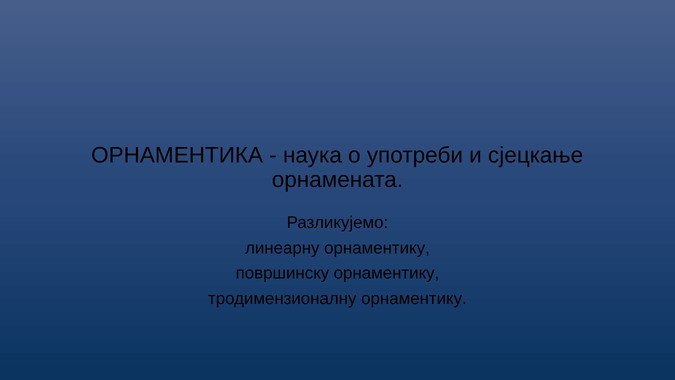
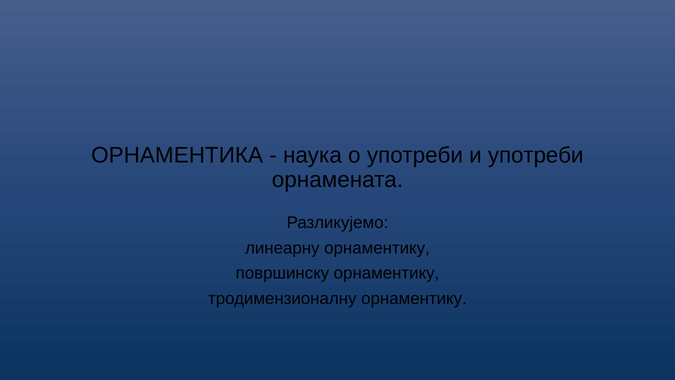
и сјецкање: сјецкање -> употреби
